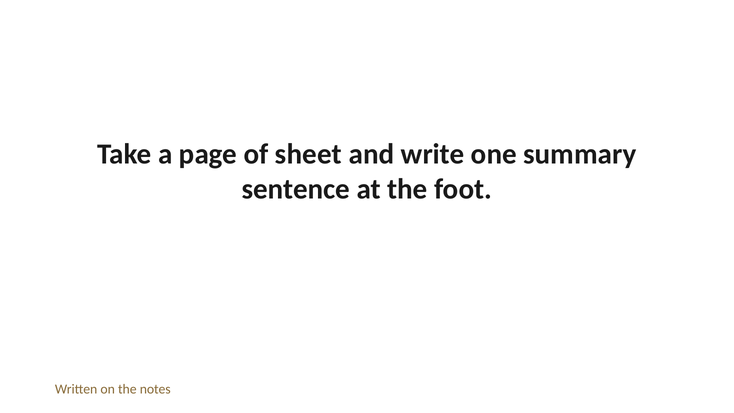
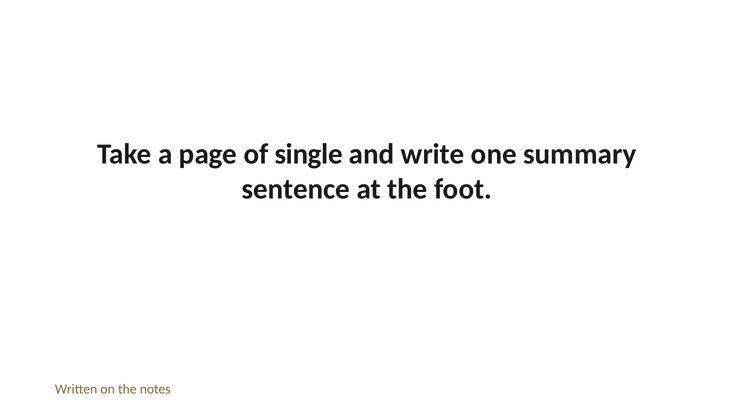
sheet: sheet -> single
